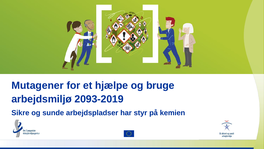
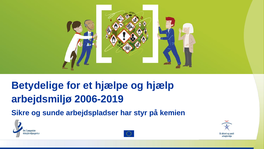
Mutagener: Mutagener -> Betydelige
bruge: bruge -> hjælp
2093-2019: 2093-2019 -> 2006-2019
